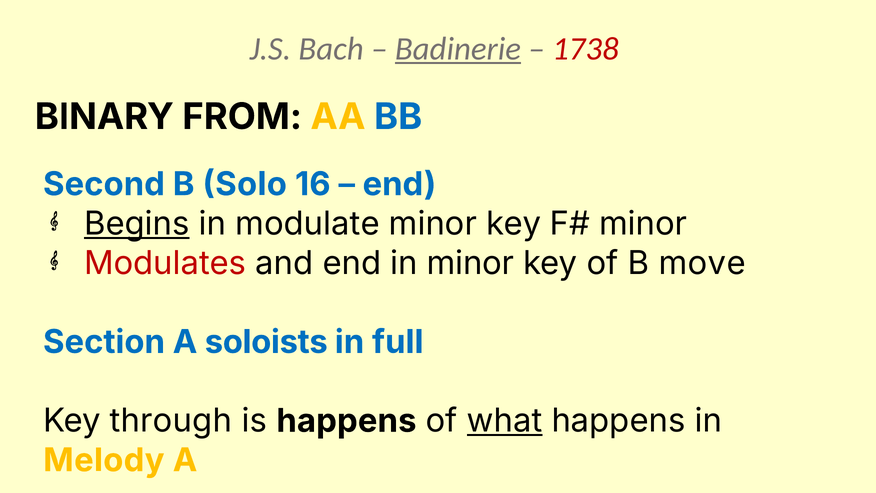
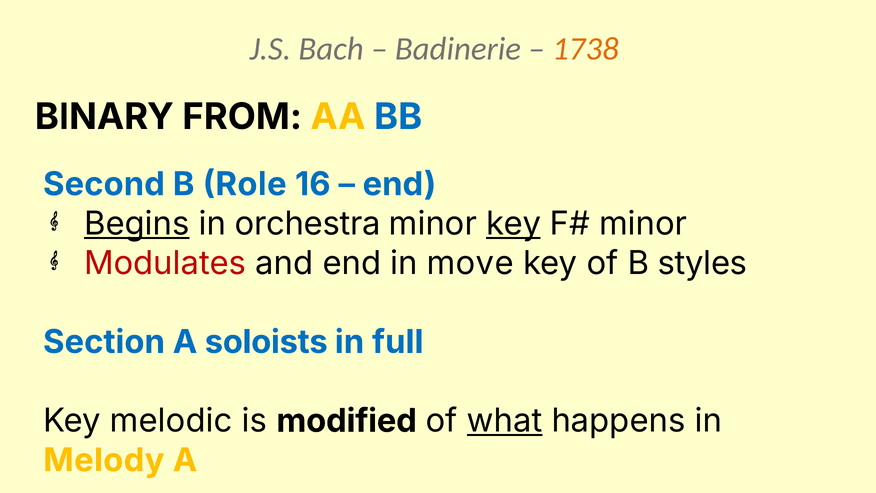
Badinerie underline: present -> none
1738 colour: red -> orange
Solo: Solo -> Role
modulate: modulate -> orchestra
key at (514, 224) underline: none -> present
in minor: minor -> move
move: move -> styles
through: through -> melodic
is happens: happens -> modified
